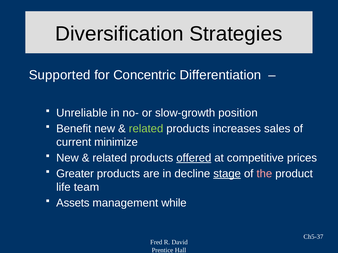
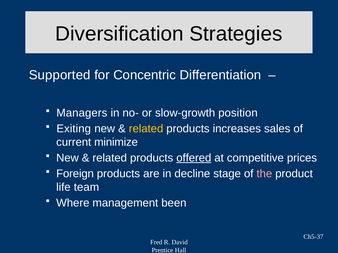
Unreliable: Unreliable -> Managers
Benefit: Benefit -> Exiting
related at (146, 129) colour: light green -> yellow
Greater: Greater -> Foreign
stage underline: present -> none
Assets: Assets -> Where
while: while -> been
